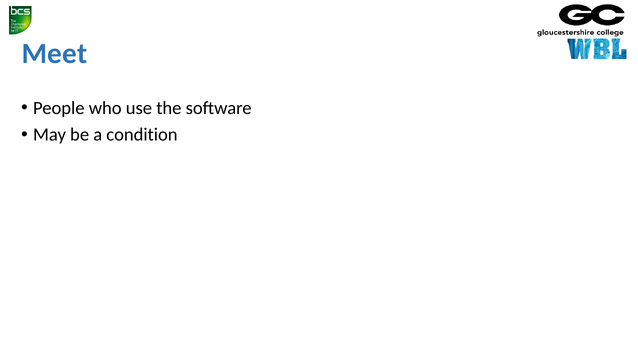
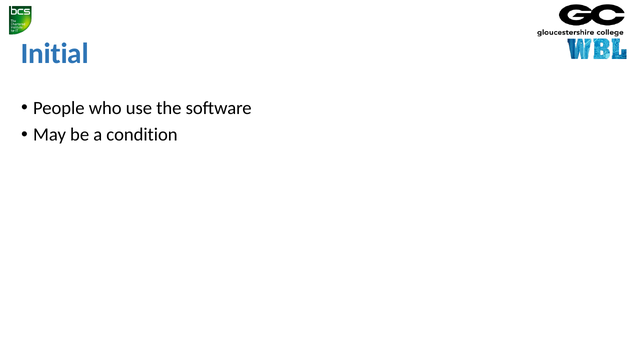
Meet: Meet -> Initial
